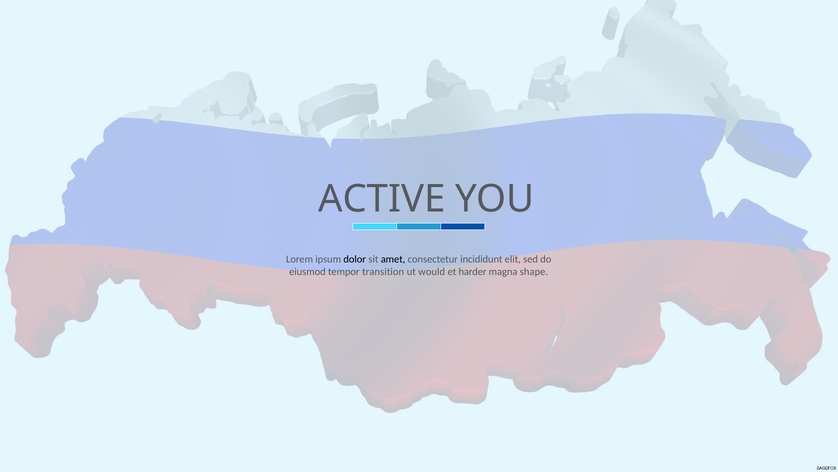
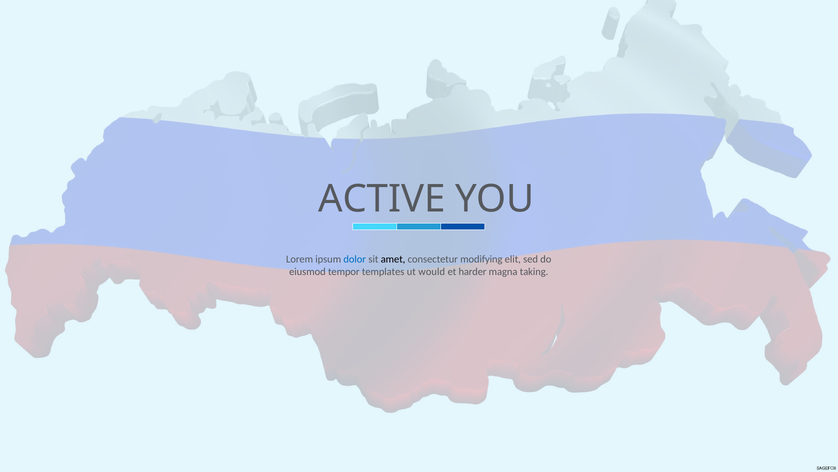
dolor colour: black -> blue
incididunt: incididunt -> modifying
transition: transition -> templates
shape: shape -> taking
